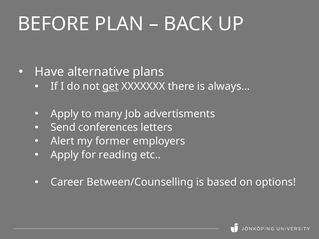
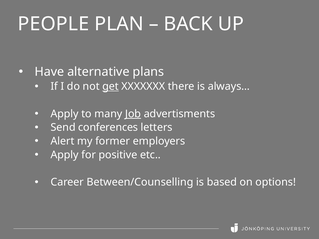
BEFORE: BEFORE -> PEOPLE
Job underline: none -> present
reading: reading -> positive
